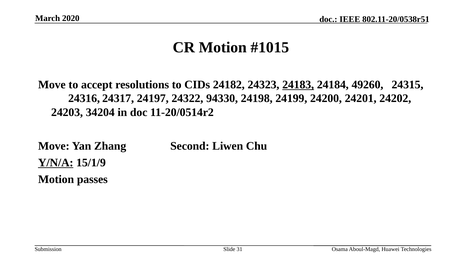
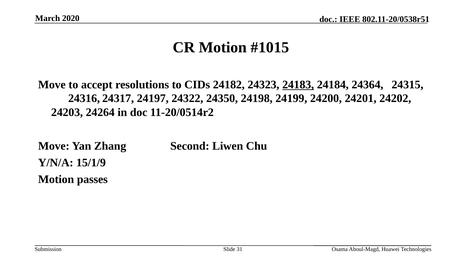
49260: 49260 -> 24364
94330: 94330 -> 24350
34204: 34204 -> 24264
Y/N/A underline: present -> none
